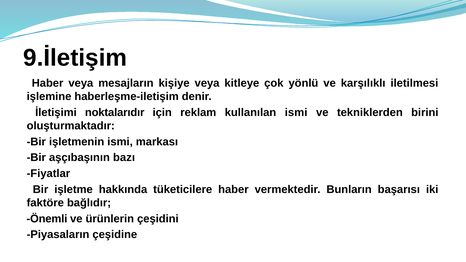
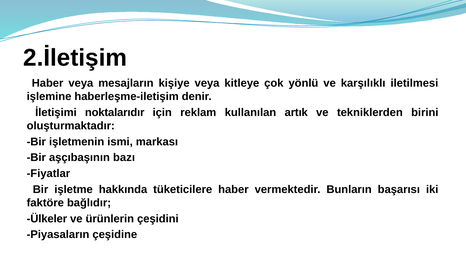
9.İletişim: 9.İletişim -> 2.İletişim
kullanılan ismi: ismi -> artık
Önemli: Önemli -> Ülkeler
